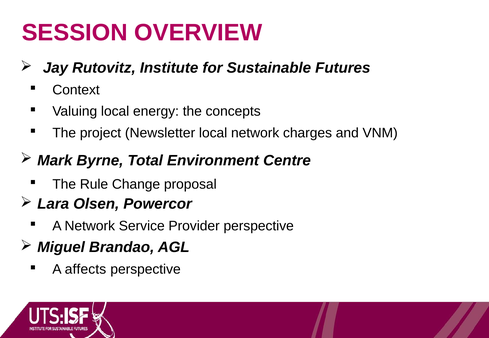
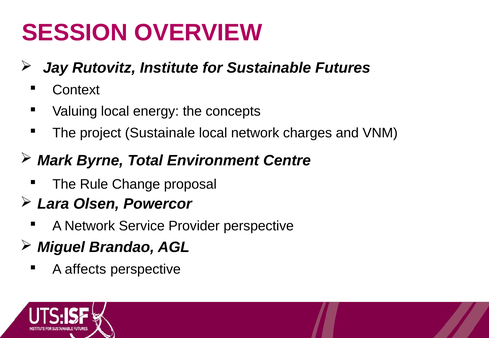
Newsletter: Newsletter -> Sustainale
